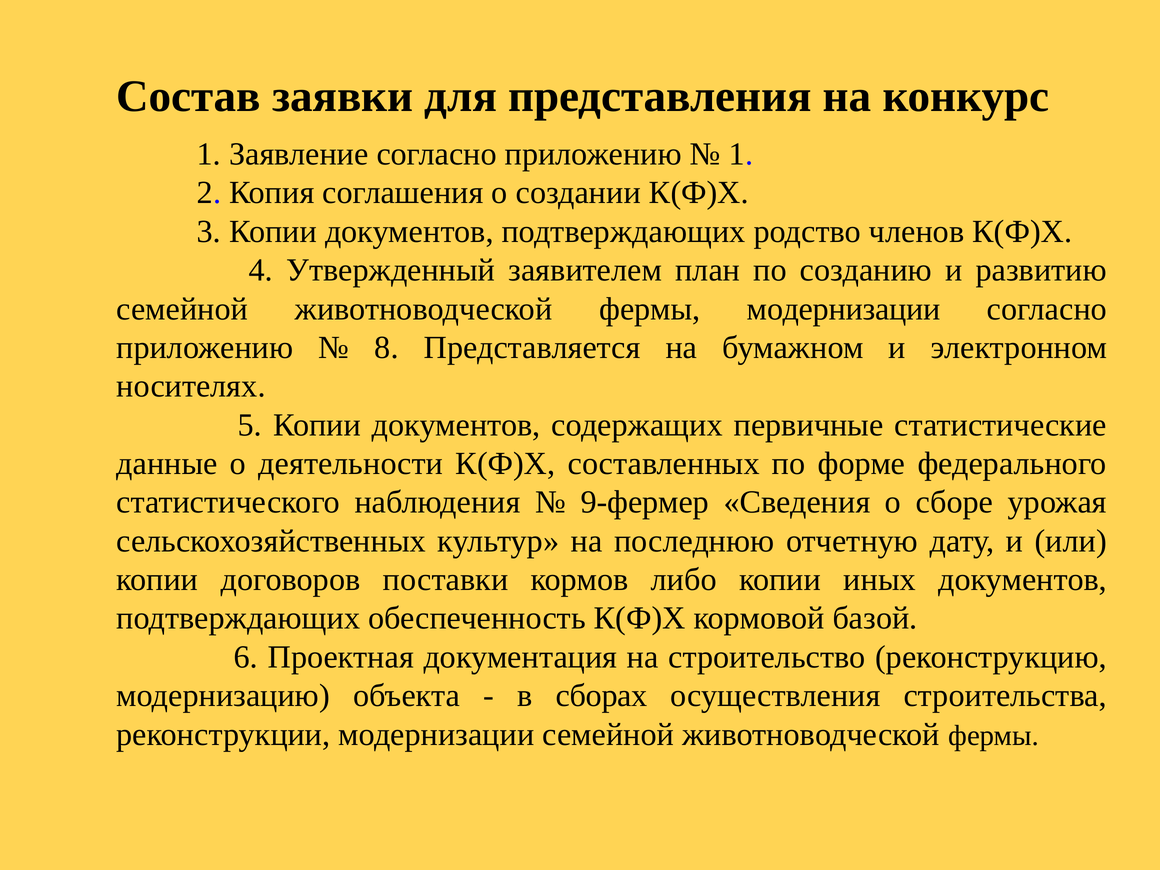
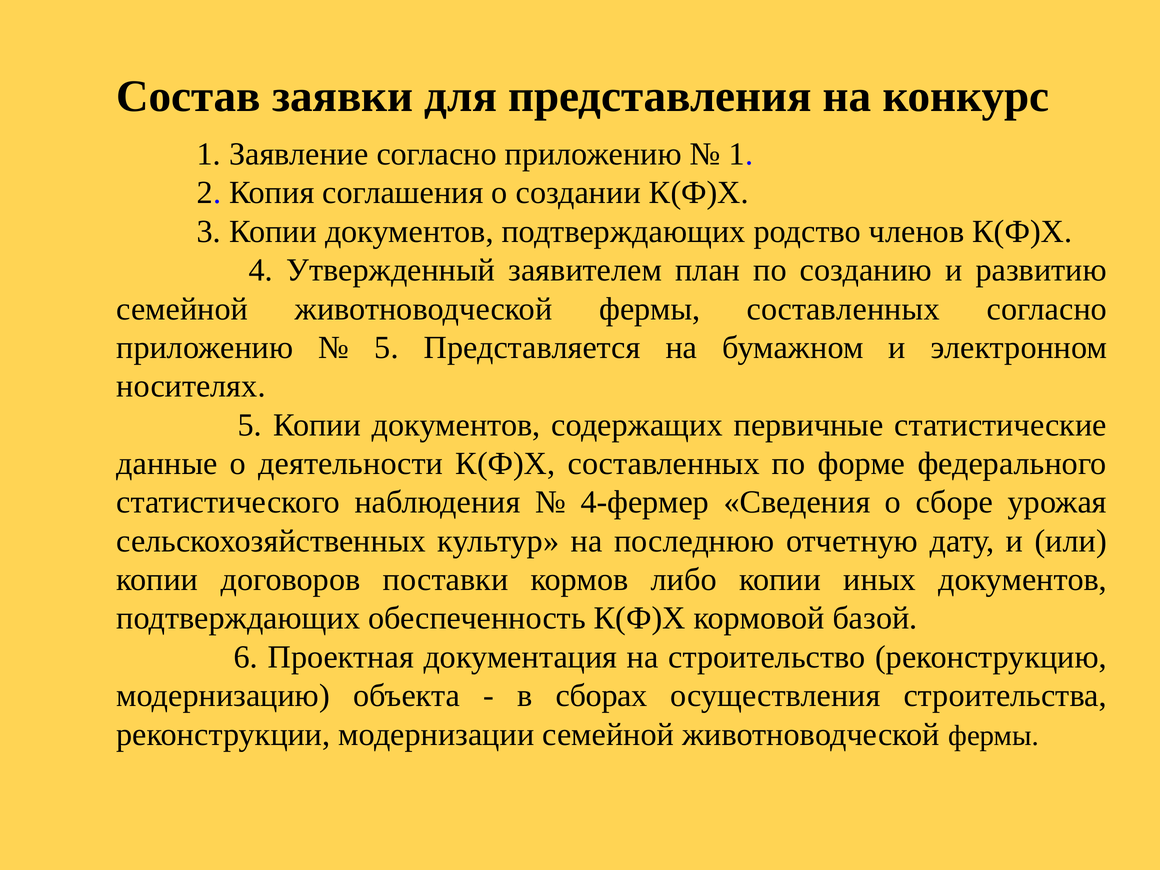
фермы модернизации: модернизации -> составленных
8 at (387, 348): 8 -> 5
9-фермер: 9-фермер -> 4-фермер
